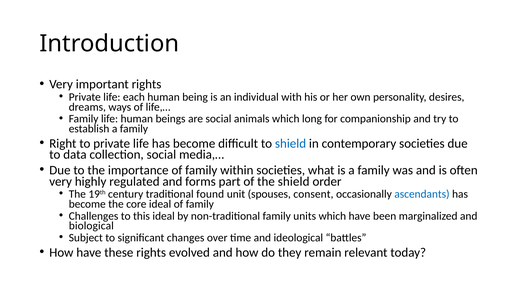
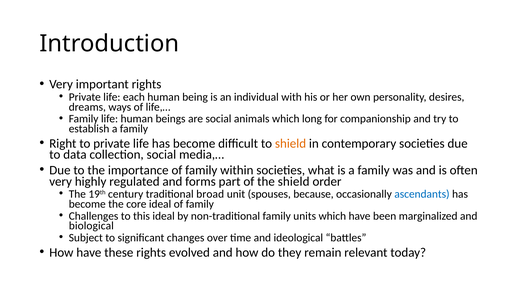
shield at (291, 143) colour: blue -> orange
found: found -> broad
consent: consent -> because
